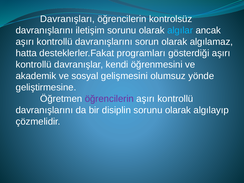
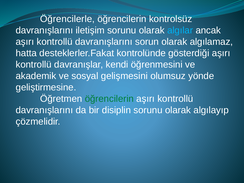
Davranışları: Davranışları -> Öğrencilerle
programları: programları -> kontrolünde
öğrencilerin at (109, 99) colour: purple -> green
